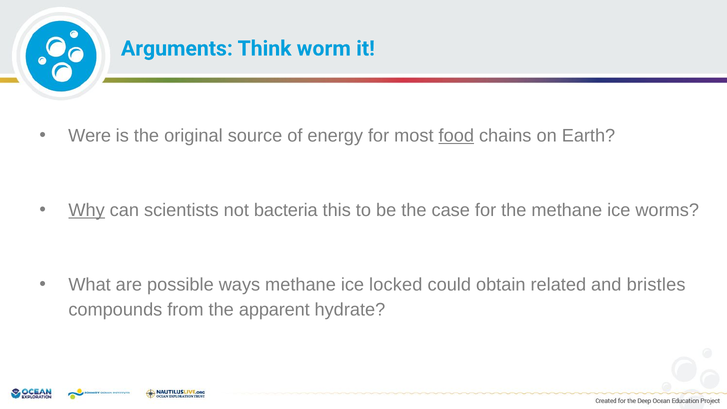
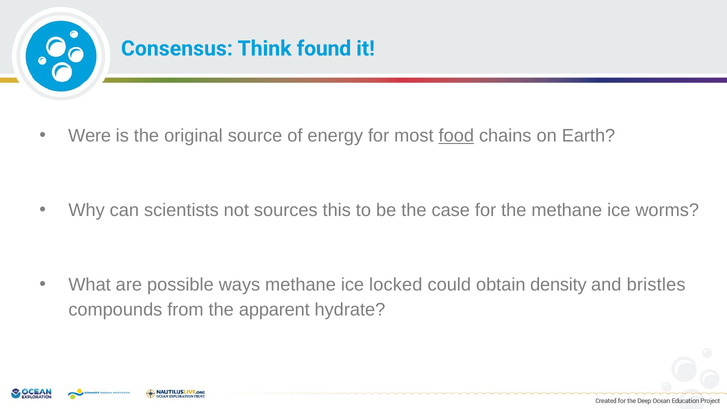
Arguments: Arguments -> Consensus
worm: worm -> found
Why underline: present -> none
bacteria: bacteria -> sources
related: related -> density
